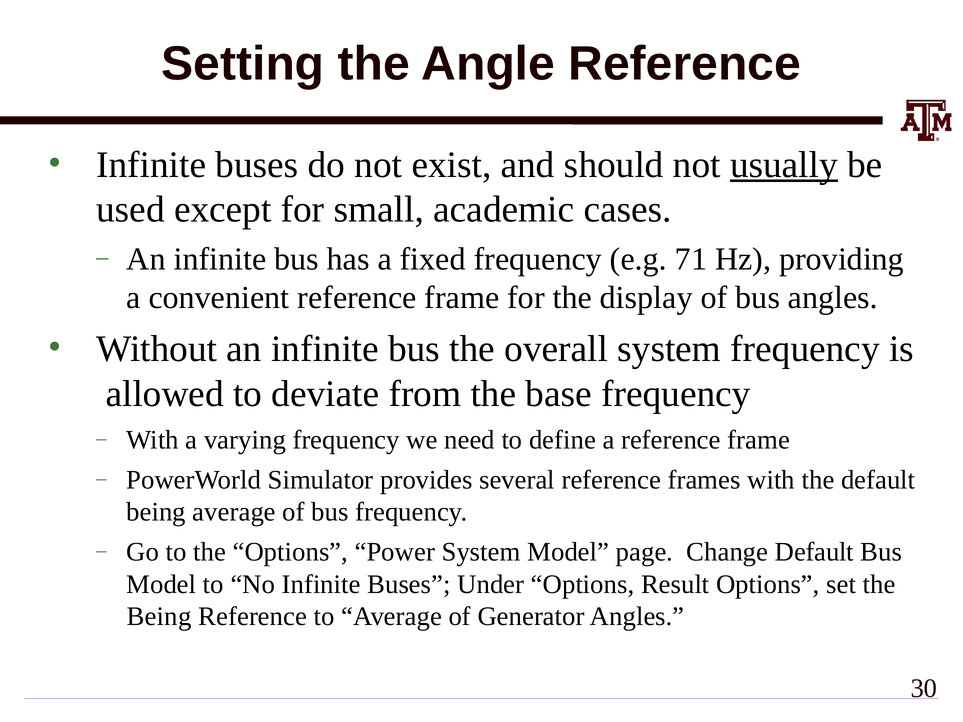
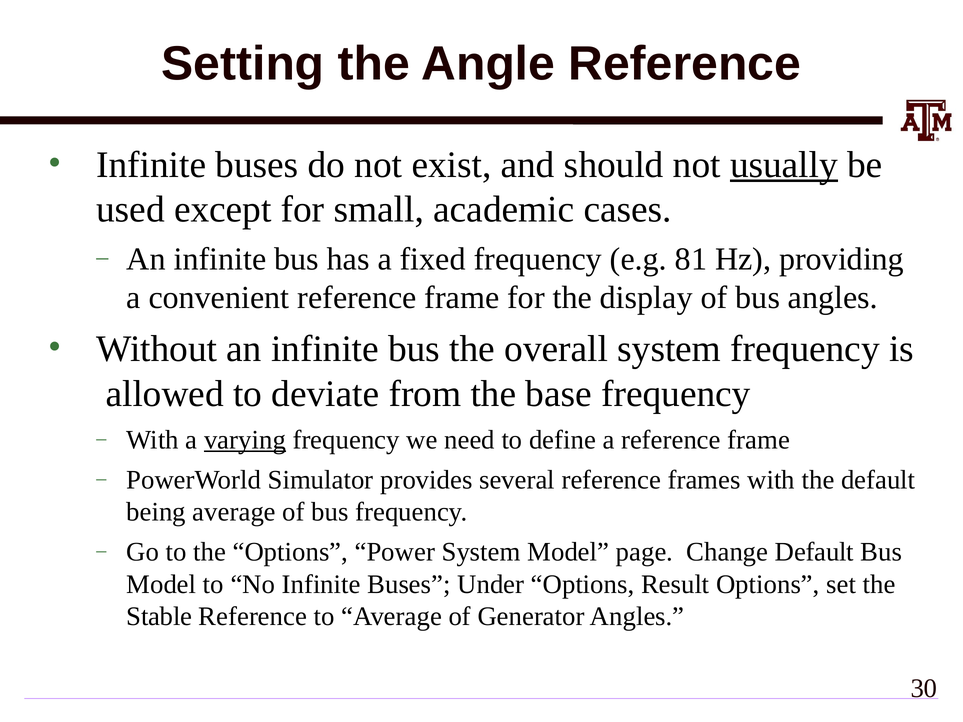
71: 71 -> 81
varying underline: none -> present
Being at (159, 617): Being -> Stable
